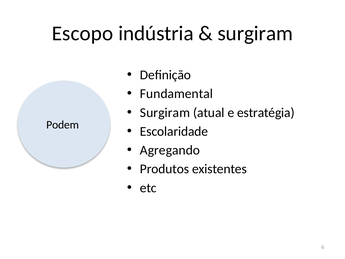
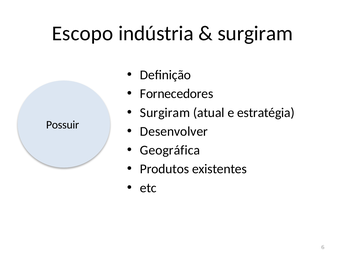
Fundamental: Fundamental -> Fornecedores
Podem: Podem -> Possuir
Escolaridade: Escolaridade -> Desenvolver
Agregando: Agregando -> Geográfica
